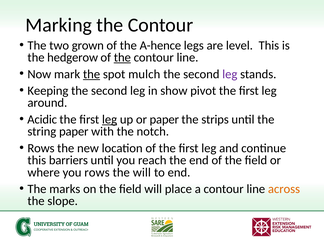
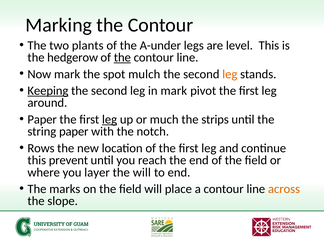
grown: grown -> plants
A-hence: A-hence -> A-under
the at (92, 74) underline: present -> none
leg at (230, 74) colour: purple -> orange
Keeping underline: none -> present
in show: show -> mark
Acidic at (42, 119): Acidic -> Paper
or paper: paper -> much
barriers: barriers -> prevent
you rows: rows -> layer
